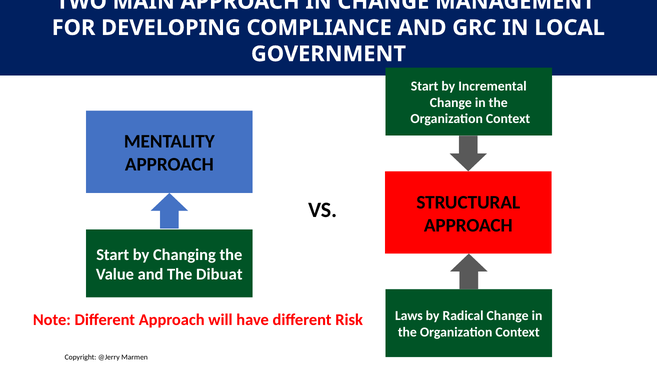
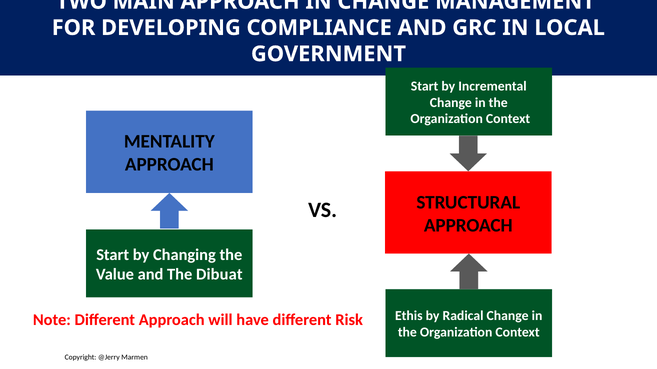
Laws: Laws -> Ethis
